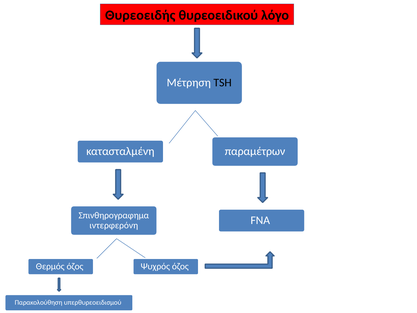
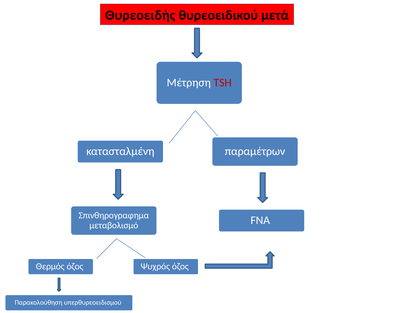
λόγο: λόγο -> μετά
TSH colour: black -> red
ιντερφερόνη: ιντερφερόνη -> μεταβολισμό
